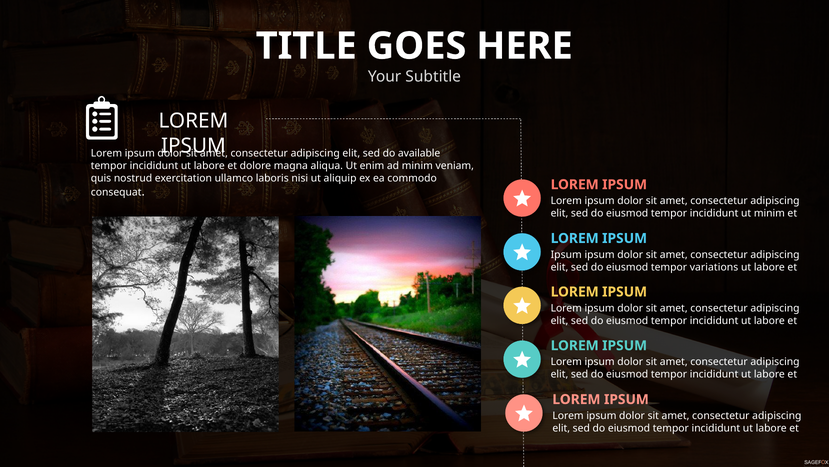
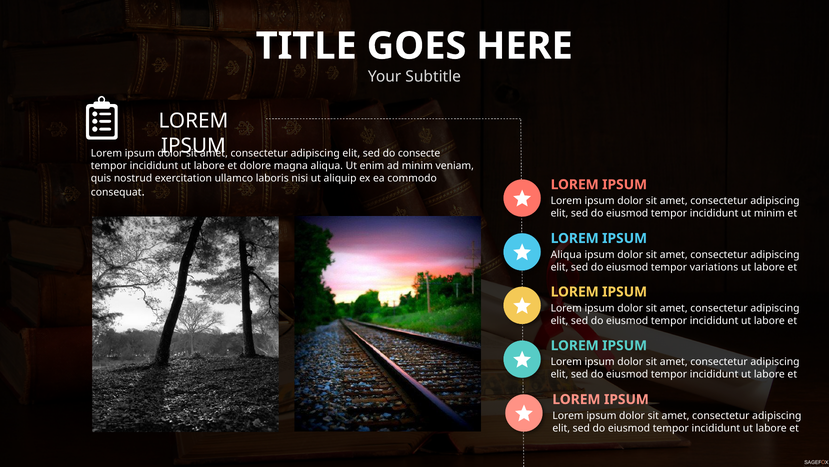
available: available -> consecte
Ipsum at (566, 254): Ipsum -> Aliqua
